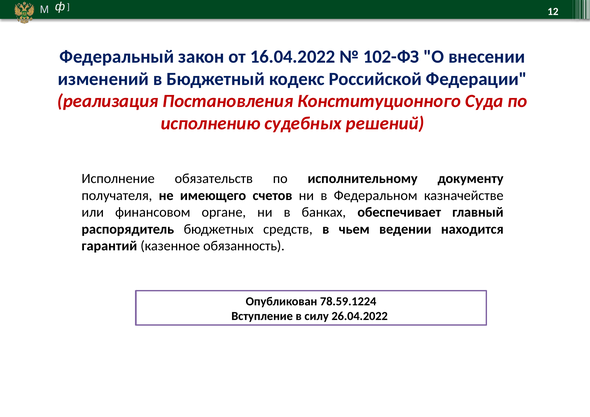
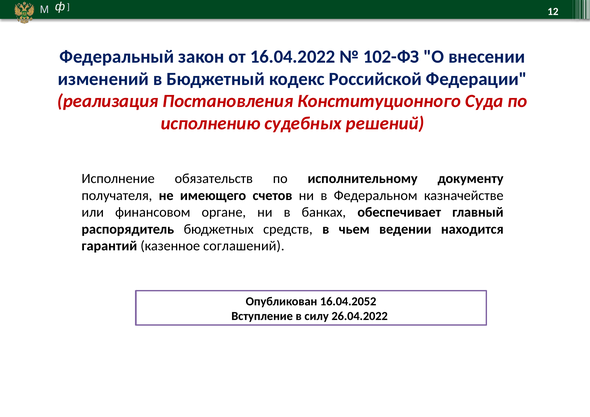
обязанность: обязанность -> соглашений
78.59.1224: 78.59.1224 -> 16.04.2052
